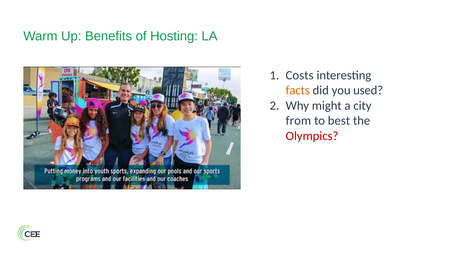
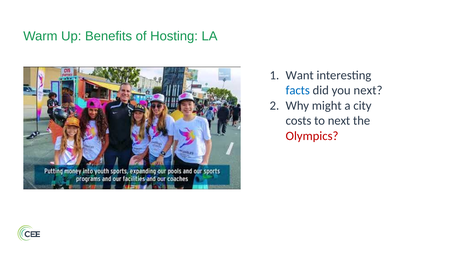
Costs: Costs -> Want
facts colour: orange -> blue
you used: used -> next
from: from -> costs
to best: best -> next
